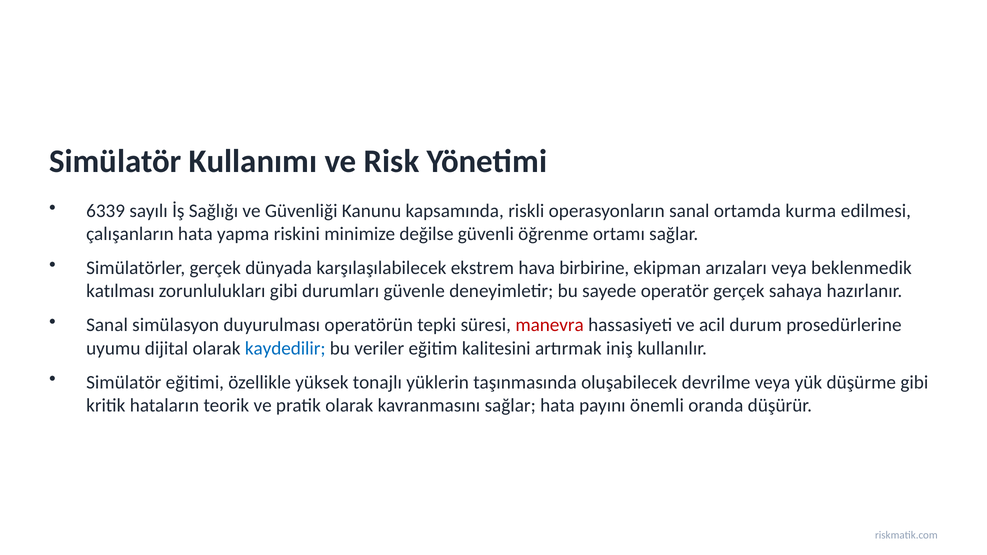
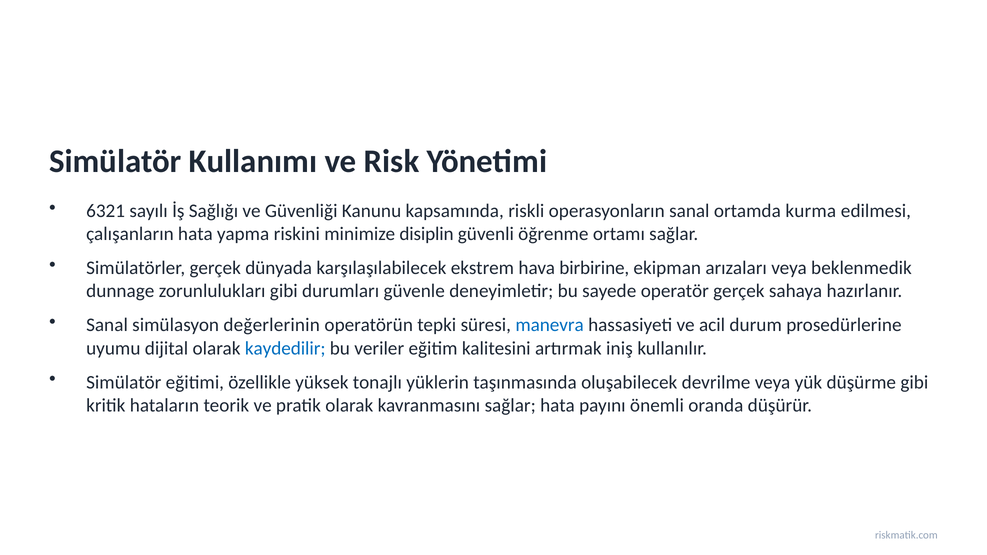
6339: 6339 -> 6321
değilse: değilse -> disiplin
katılması: katılması -> dunnage
duyurulması: duyurulması -> değerlerinin
manevra colour: red -> blue
